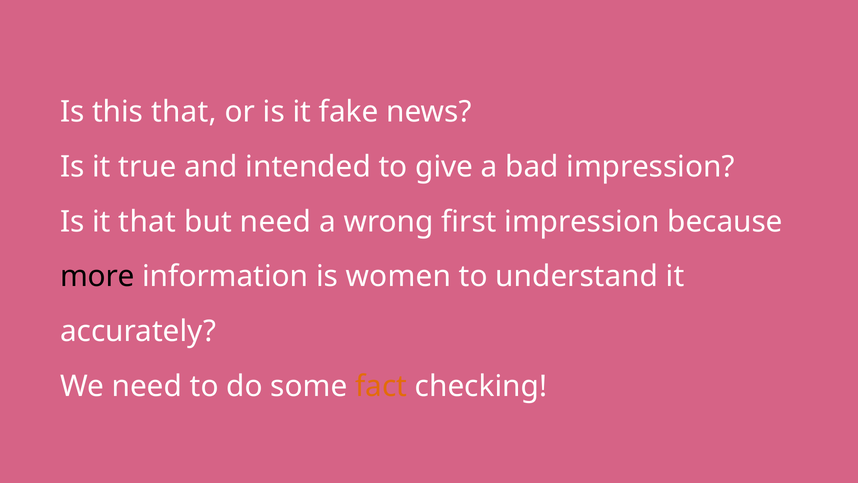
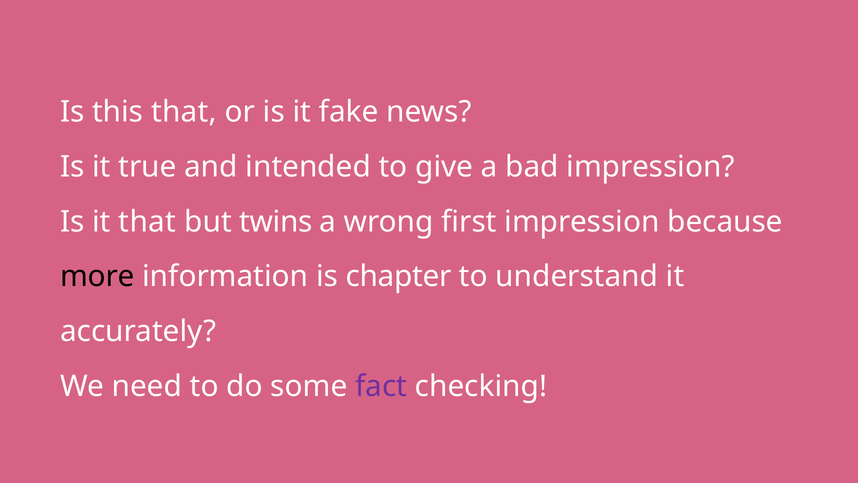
but need: need -> twins
women: women -> chapter
fact colour: orange -> purple
